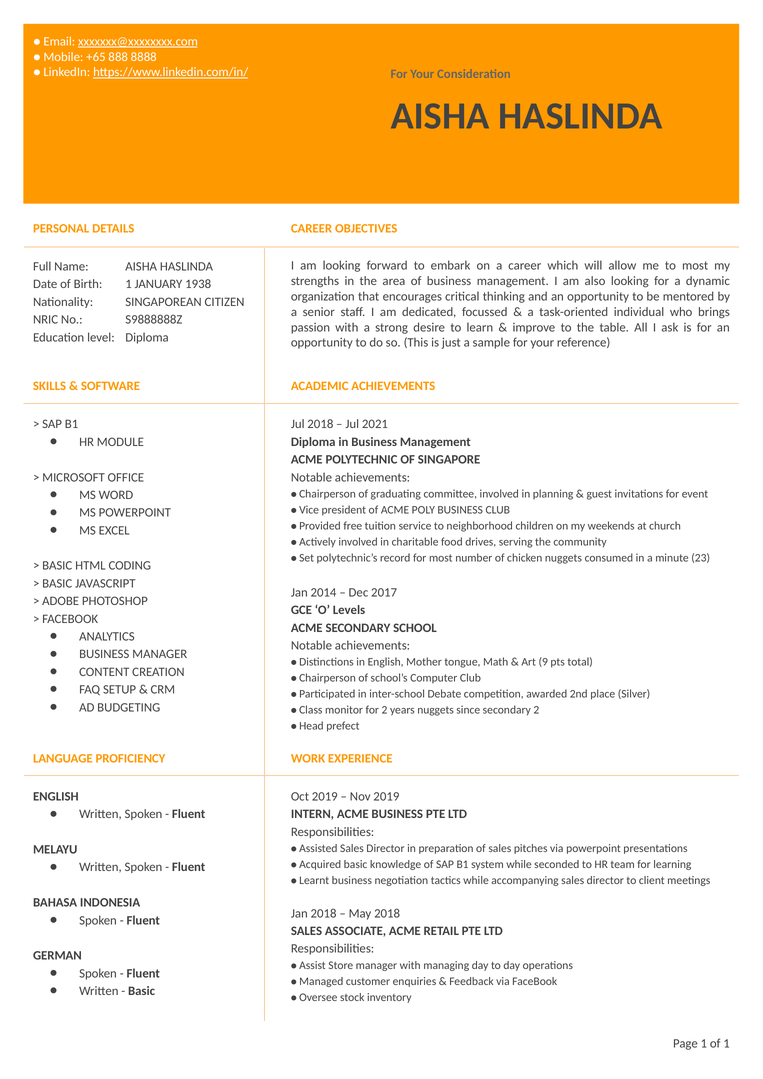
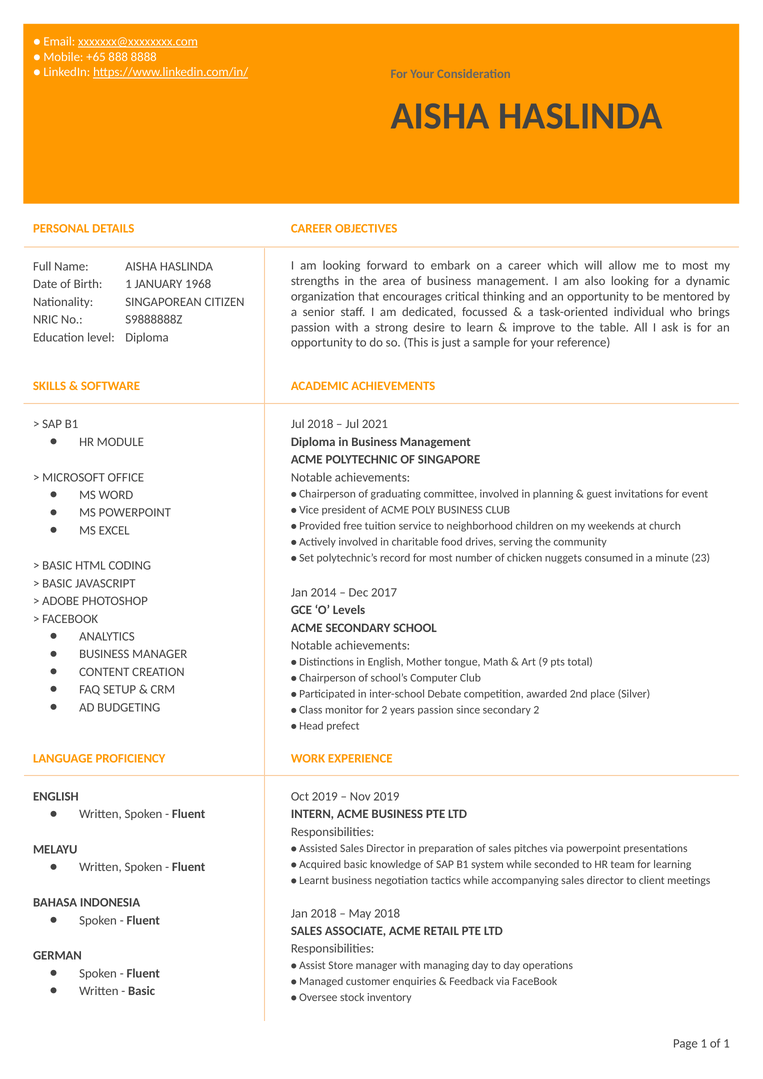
1938: 1938 -> 1968
years nuggets: nuggets -> passion
